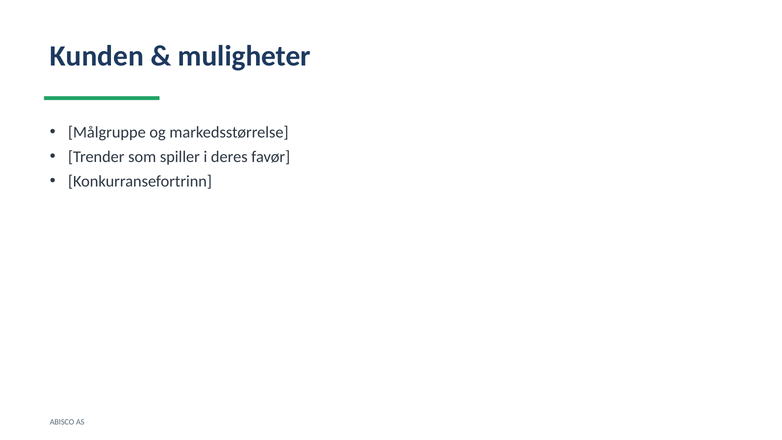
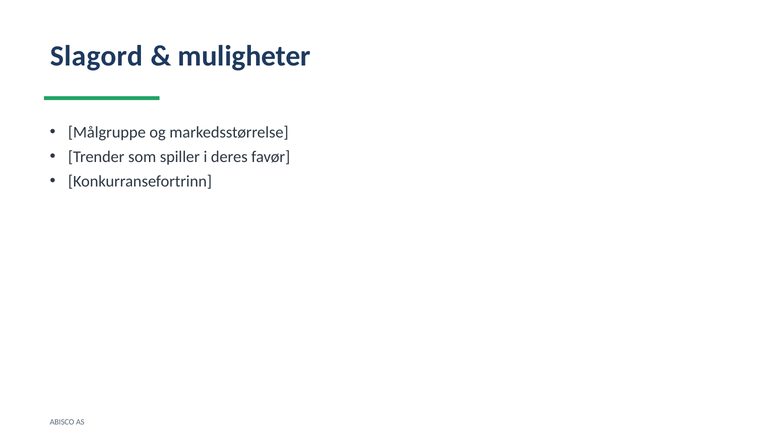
Kunden: Kunden -> Slagord
